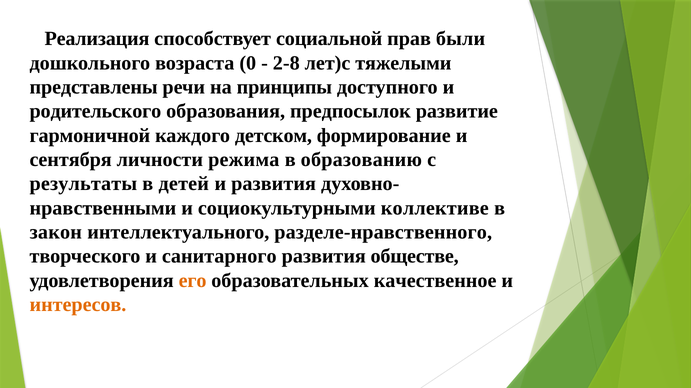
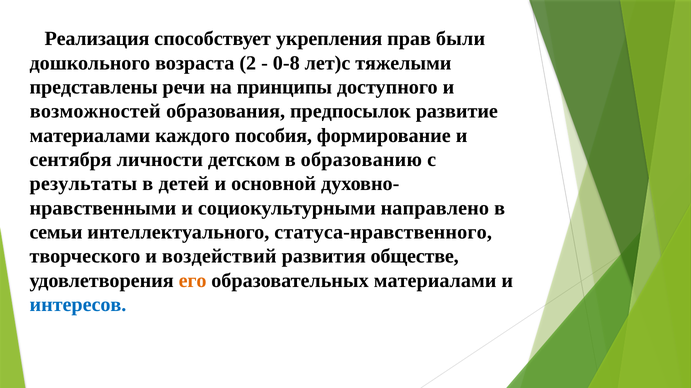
социальной: социальной -> укрепления
0: 0 -> 2
2-8: 2-8 -> 0-8
родительского: родительского -> возможностей
гармоничной at (90, 136): гармоничной -> материалами
детском: детском -> пособия
режима: режима -> детском
и развития: развития -> основной
коллективе: коллективе -> направлено
закон: закон -> семьи
разделе-нравственного: разделе-нравственного -> статуса-нравственного
санитарного: санитарного -> воздействий
образовательных качественное: качественное -> материалами
интересов colour: orange -> blue
